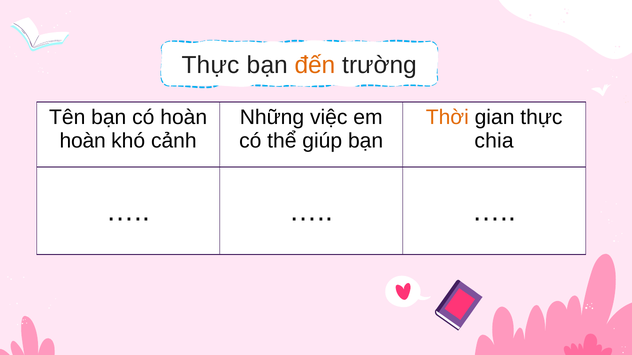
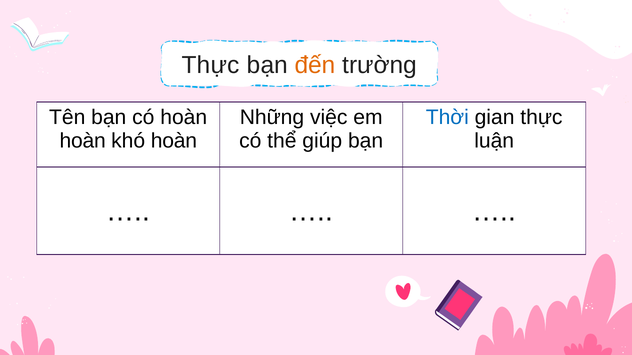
Thời colour: orange -> blue
khó cảnh: cảnh -> hoàn
chia: chia -> luận
